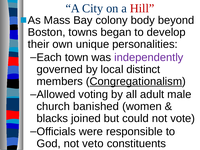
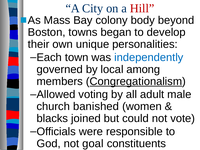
independently colour: purple -> blue
distinct: distinct -> among
veto: veto -> goal
